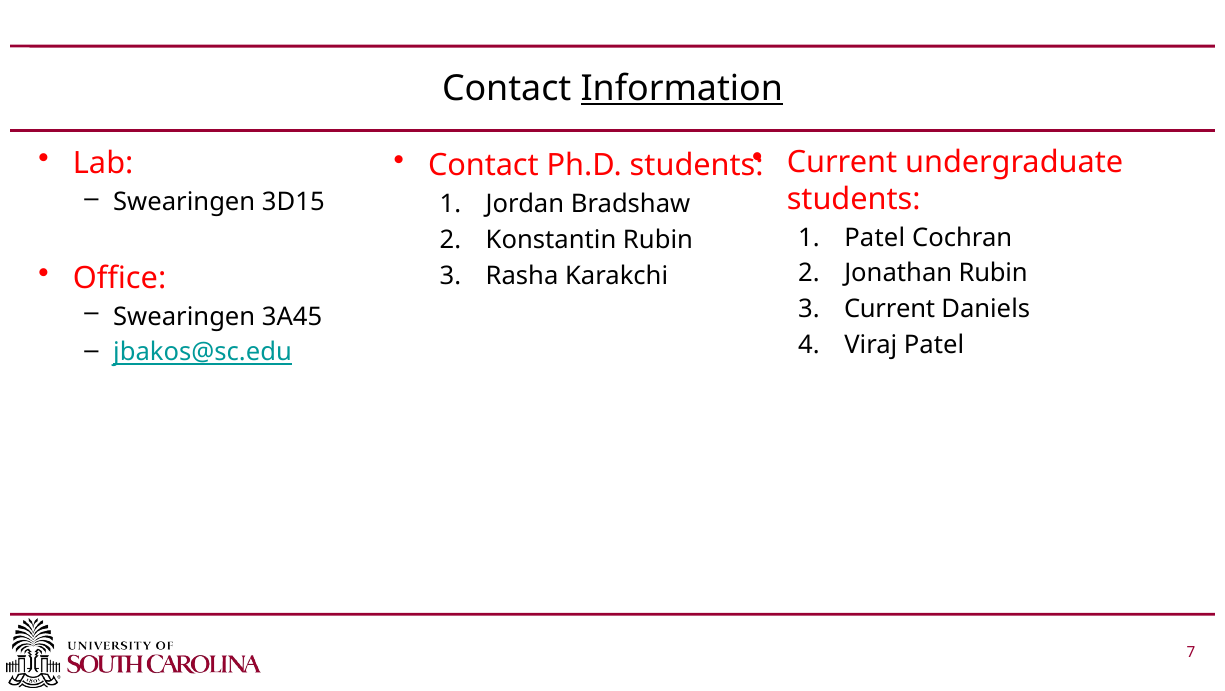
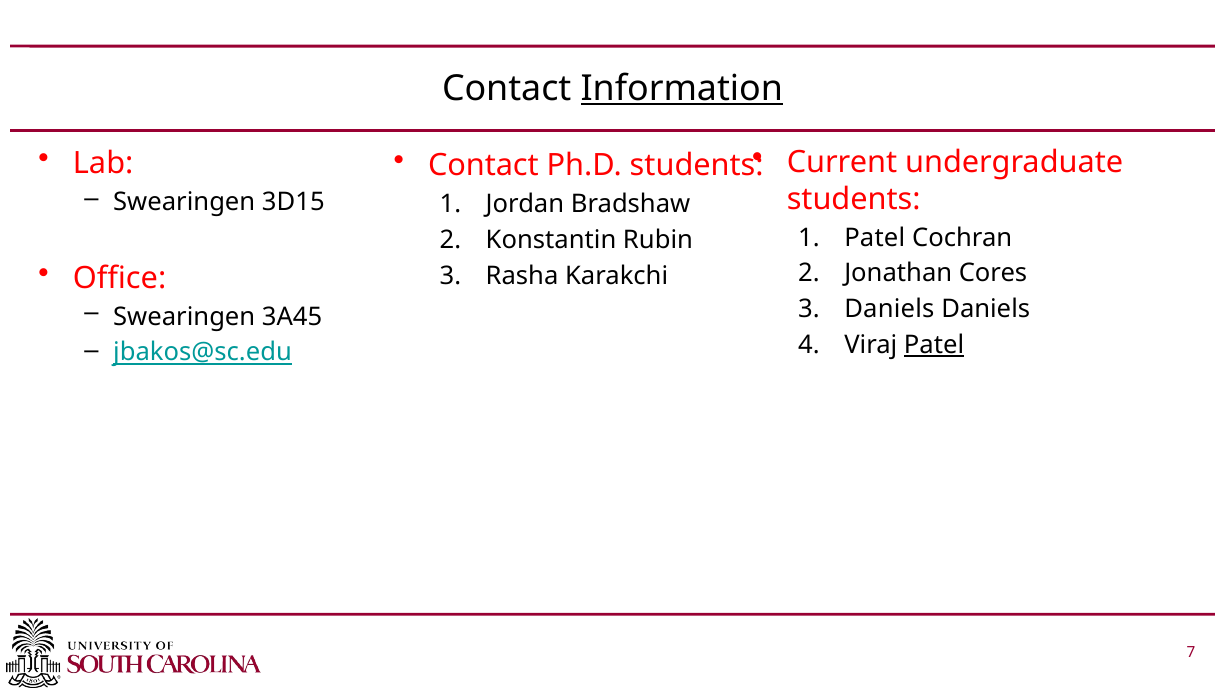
Jonathan Rubin: Rubin -> Cores
Current at (890, 309): Current -> Daniels
Patel at (934, 345) underline: none -> present
